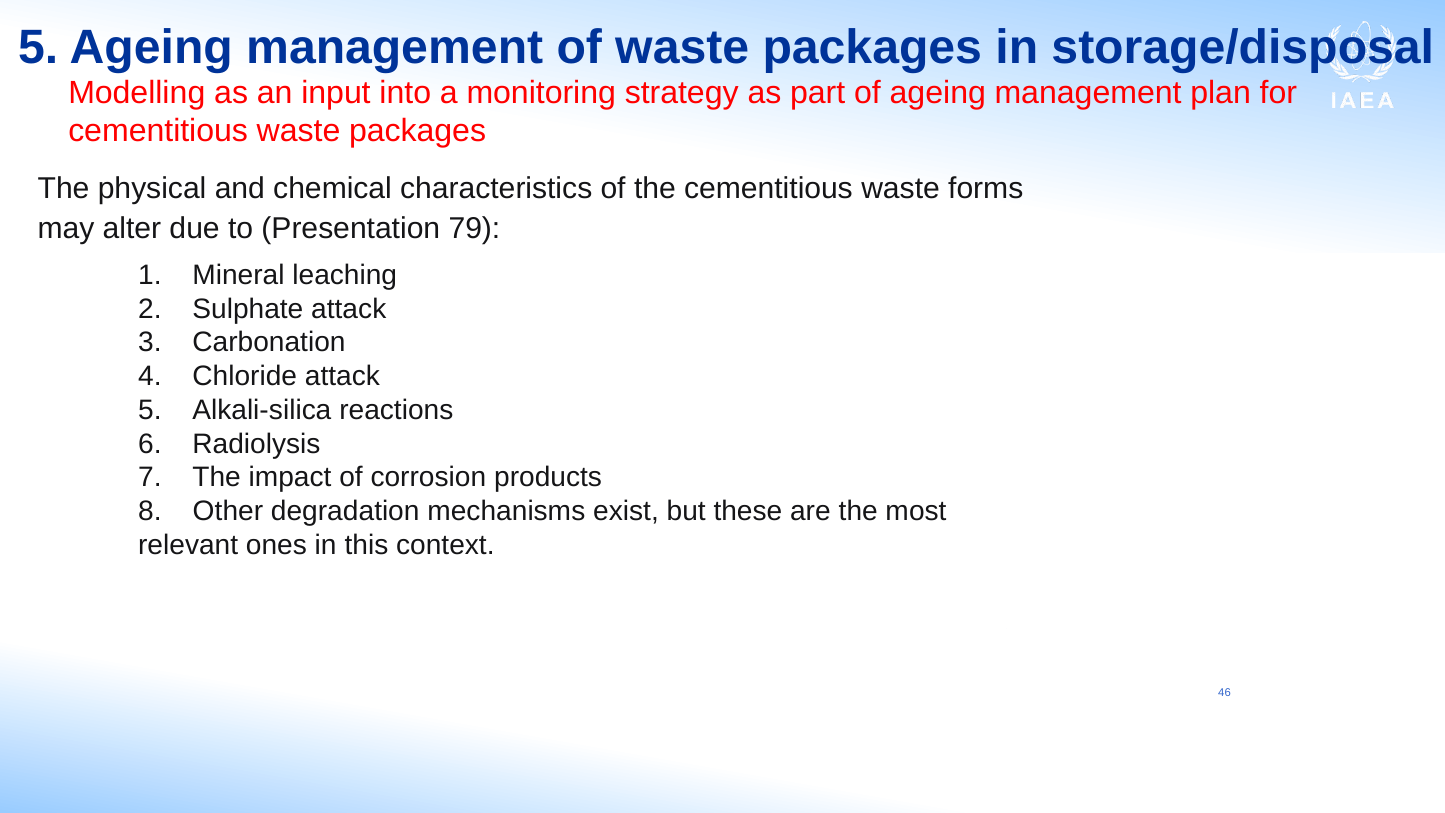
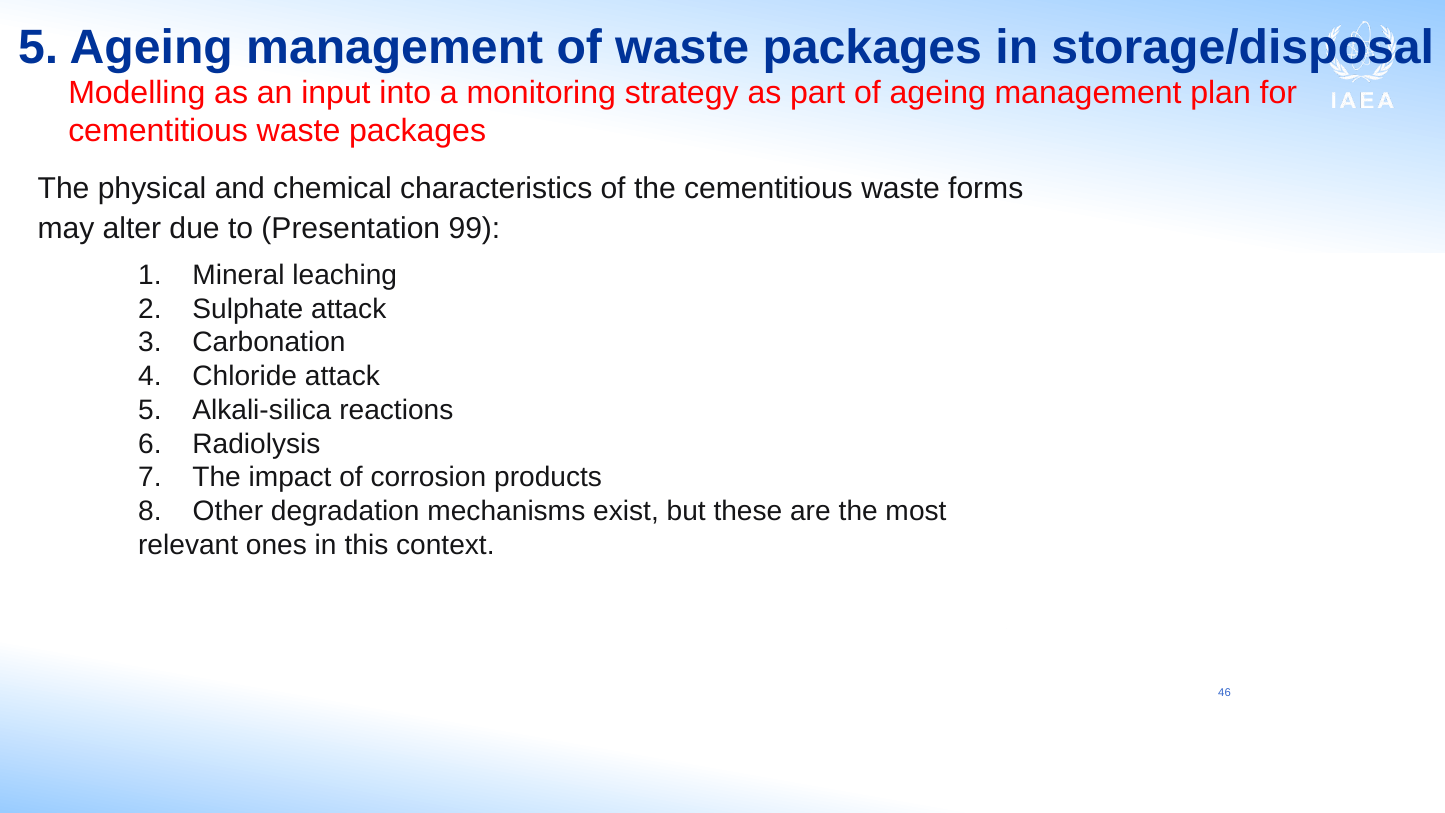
79: 79 -> 99
